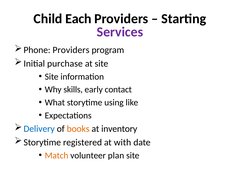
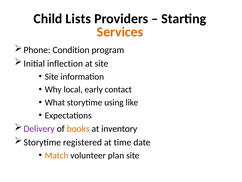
Each: Each -> Lists
Services colour: purple -> orange
Phone Providers: Providers -> Condition
purchase: purchase -> inflection
skills: skills -> local
Delivery colour: blue -> purple
with: with -> time
